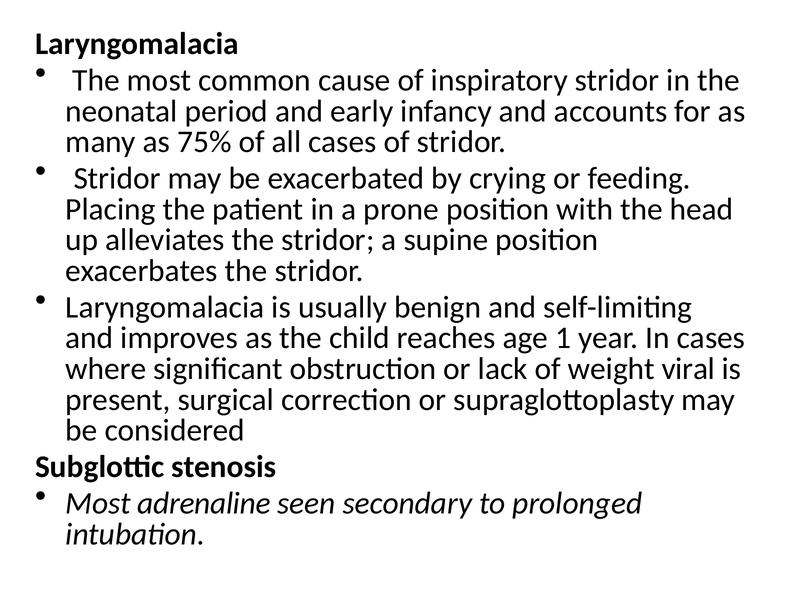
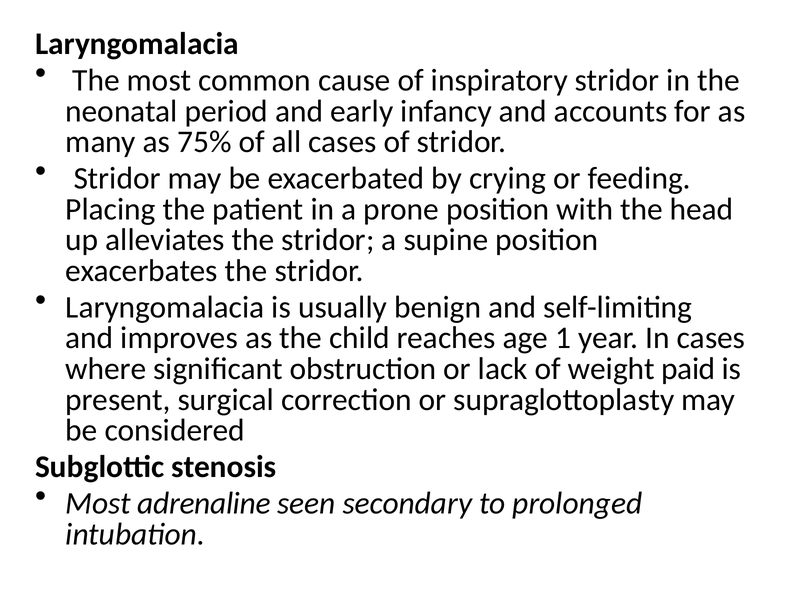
viral: viral -> paid
